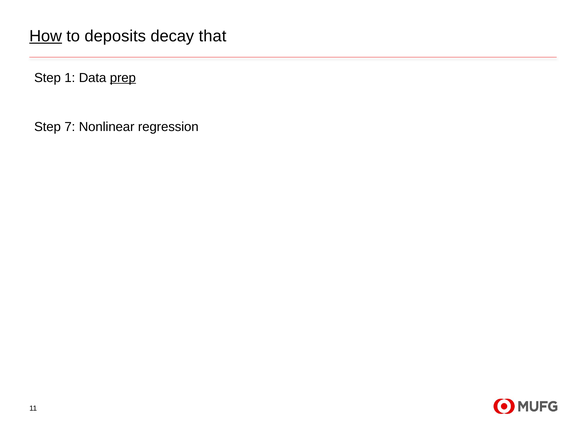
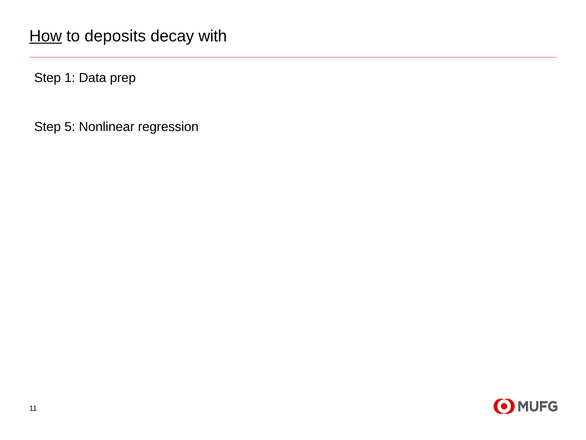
that: that -> with
prep underline: present -> none
7: 7 -> 5
